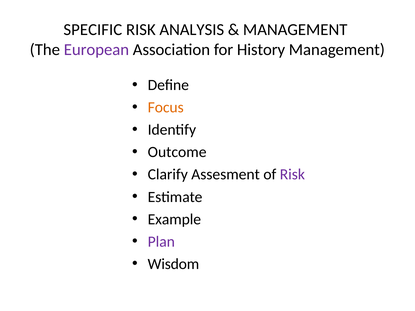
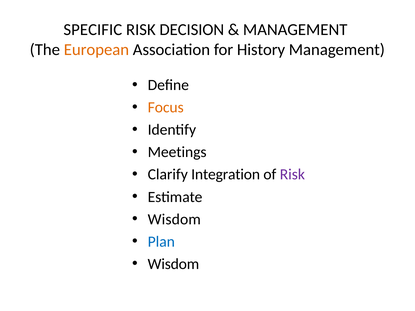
ANALYSIS: ANALYSIS -> DECISION
European colour: purple -> orange
Outcome: Outcome -> Meetings
Assesment: Assesment -> Integration
Example at (174, 219): Example -> Wisdom
Plan colour: purple -> blue
